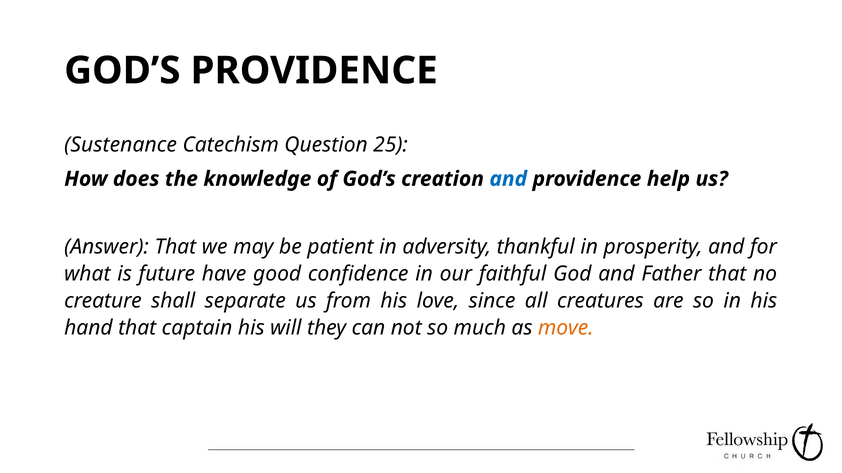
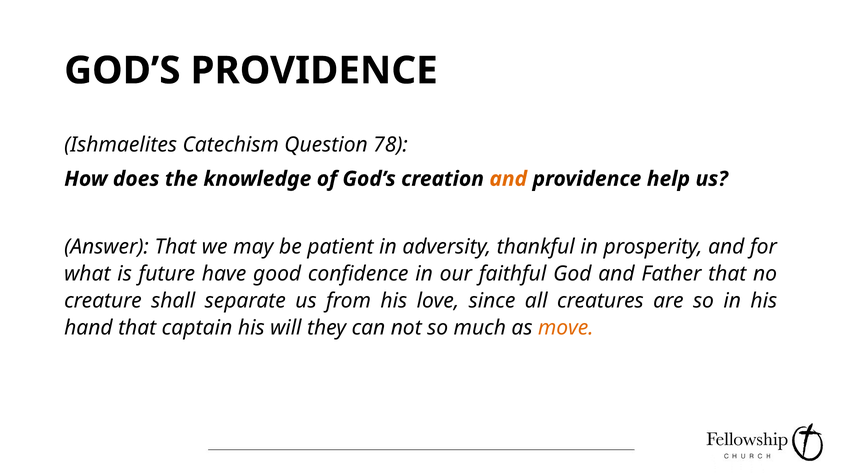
Sustenance: Sustenance -> Ishmaelites
25: 25 -> 78
and at (508, 179) colour: blue -> orange
